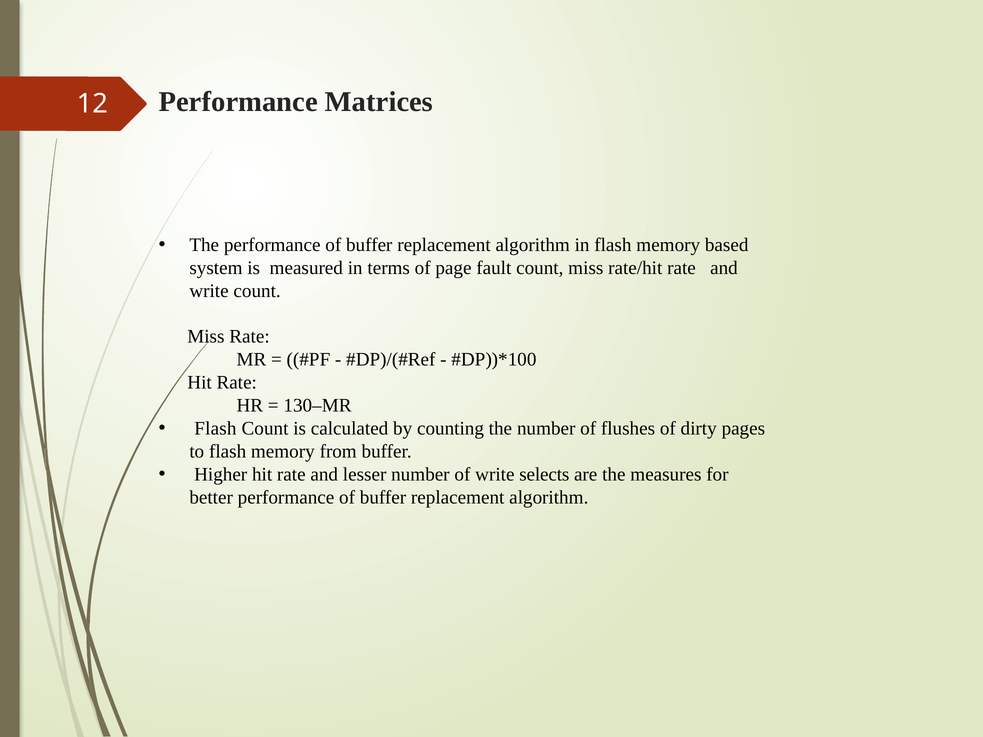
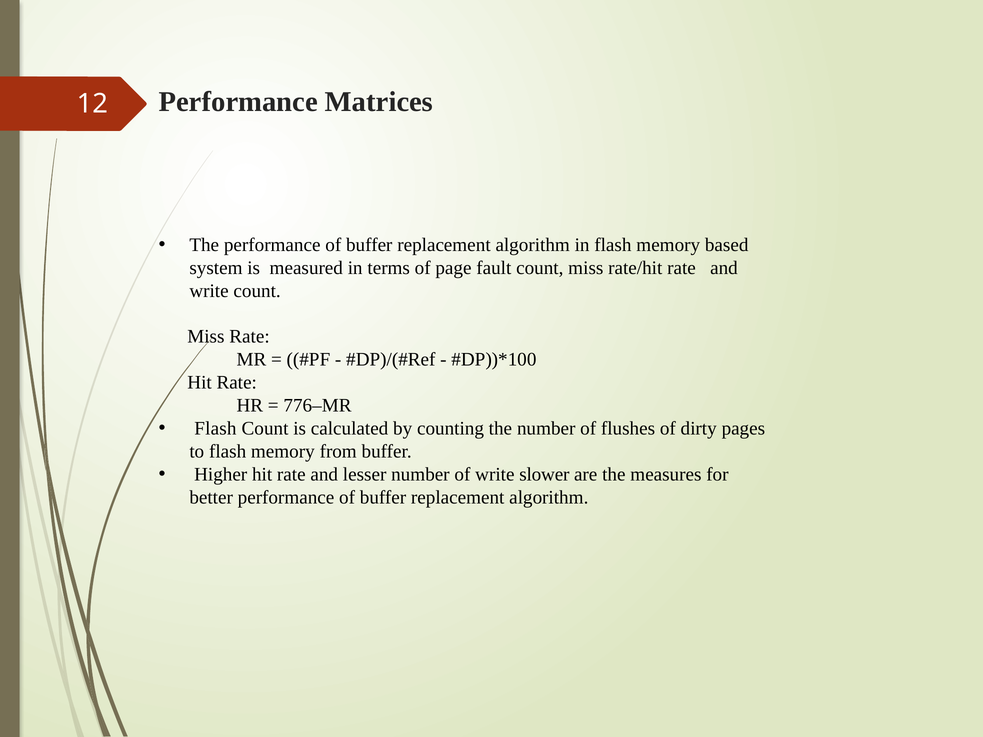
130–MR: 130–MR -> 776–MR
selects: selects -> slower
